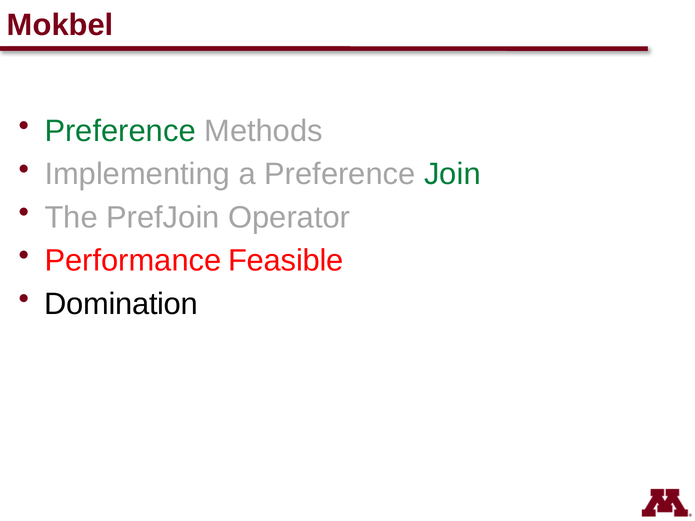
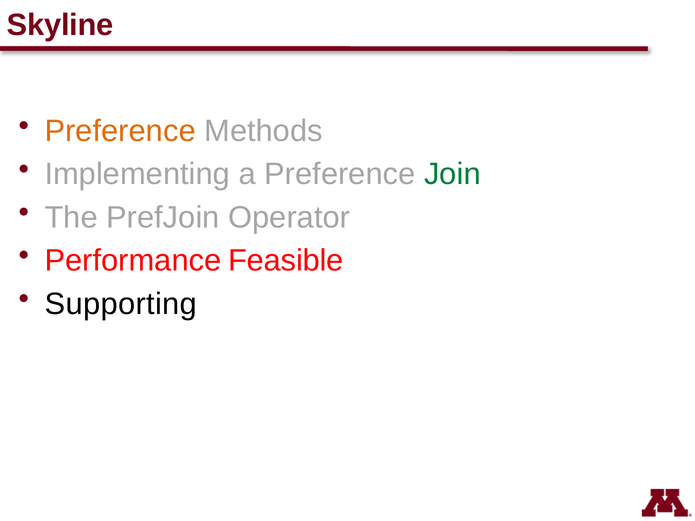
Mokbel: Mokbel -> Skyline
Preference at (120, 131) colour: green -> orange
Domination: Domination -> Supporting
